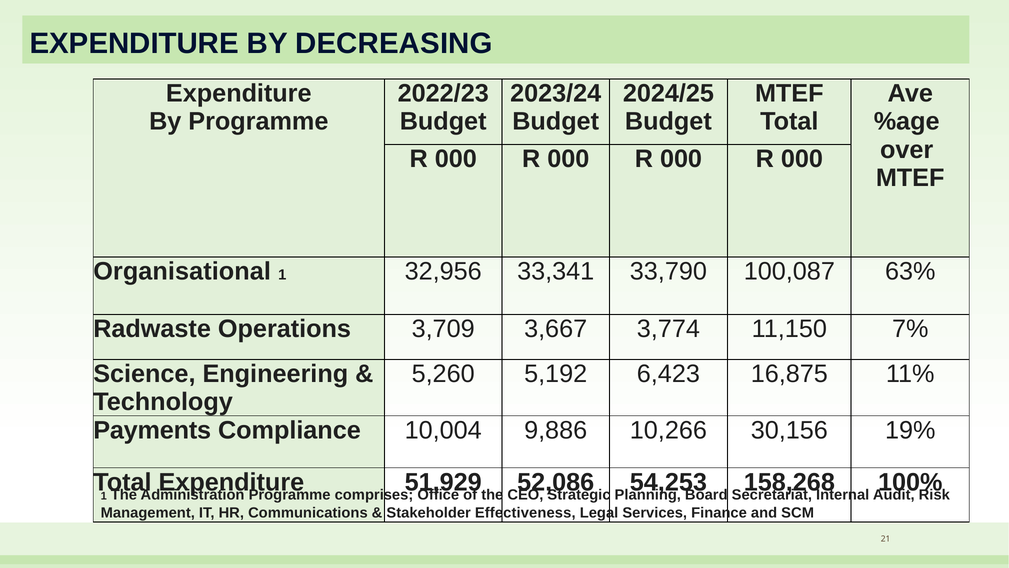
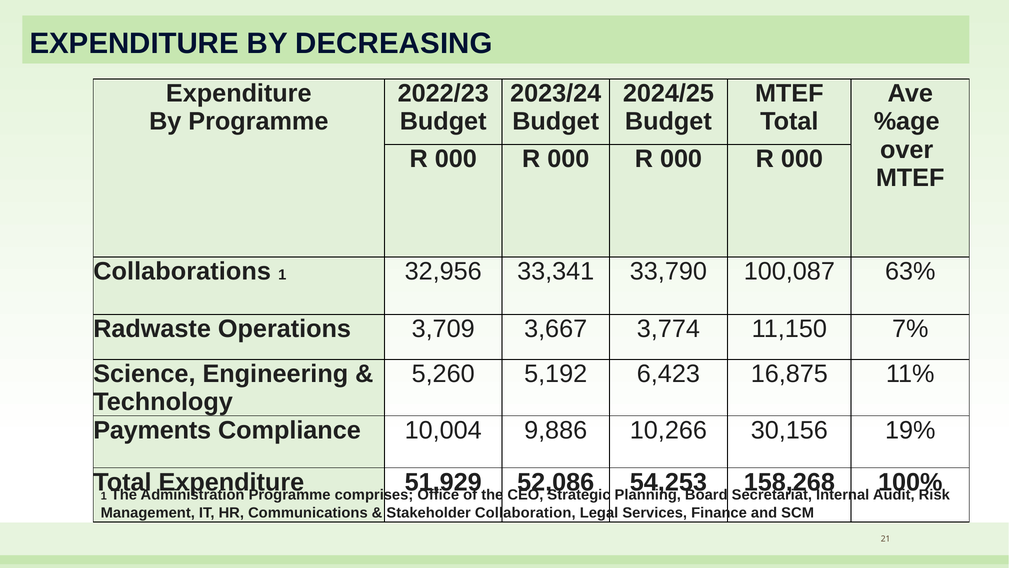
Organisational: Organisational -> Collaborations
Effectiveness: Effectiveness -> Collaboration
